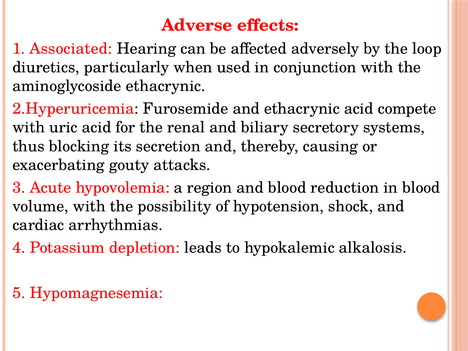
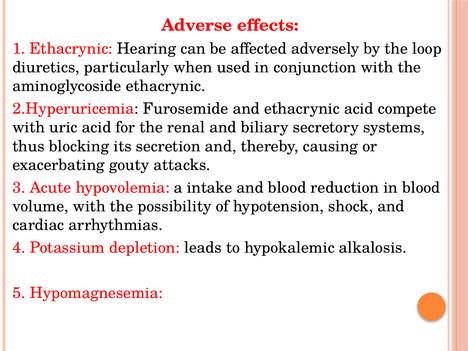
1 Associated: Associated -> Ethacrynic
region: region -> intake
